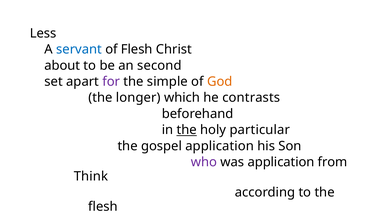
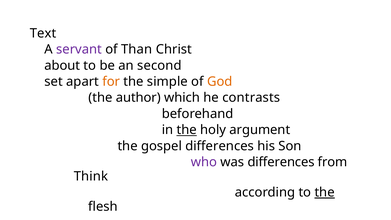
Less: Less -> Text
servant colour: blue -> purple
of Flesh: Flesh -> Than
for colour: purple -> orange
longer: longer -> author
particular: particular -> argument
gospel application: application -> differences
was application: application -> differences
the at (325, 192) underline: none -> present
